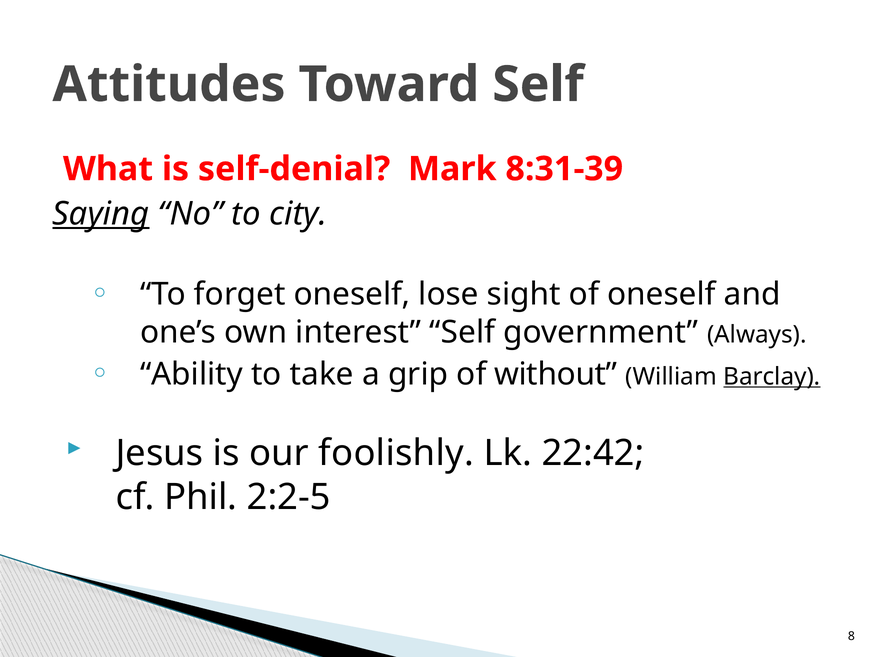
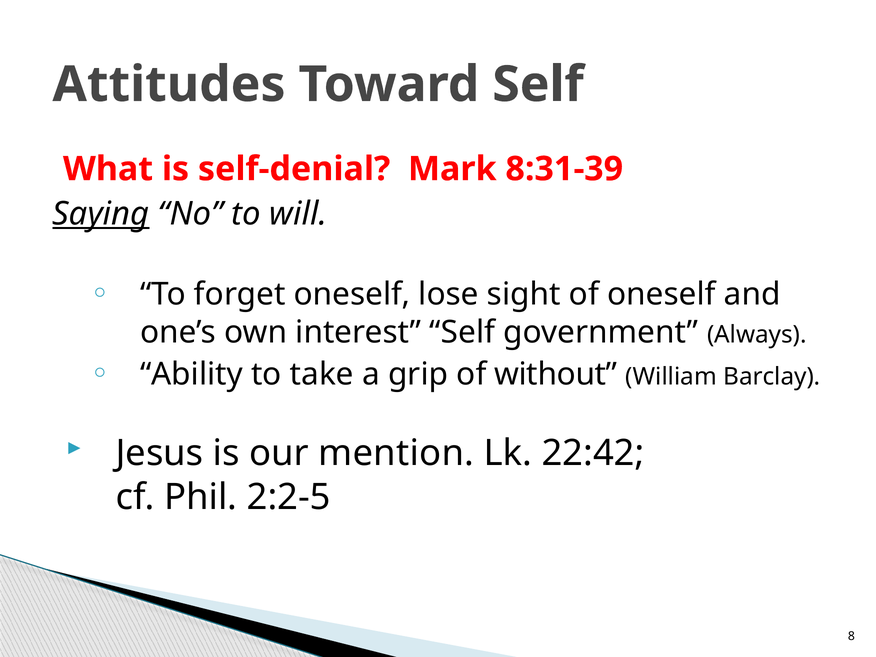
city: city -> will
Barclay underline: present -> none
foolishly: foolishly -> mention
